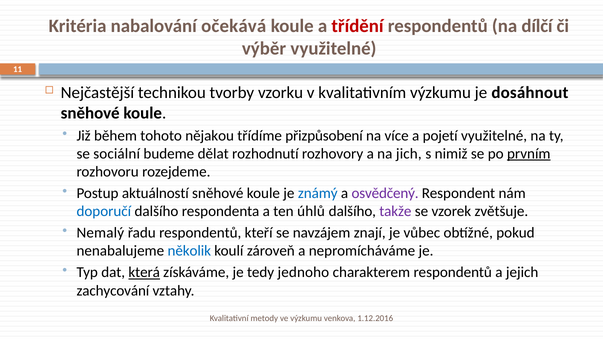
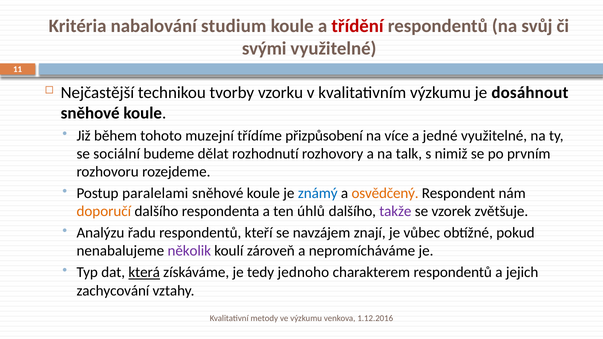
očekává: očekává -> studium
dílčí: dílčí -> svůj
výběr: výběr -> svými
nějakou: nějakou -> muzejní
pojetí: pojetí -> jedné
jich: jich -> talk
prvním underline: present -> none
aktuálností: aktuálností -> paralelami
osvědčený colour: purple -> orange
doporučí colour: blue -> orange
Nemalý: Nemalý -> Analýzu
několik colour: blue -> purple
